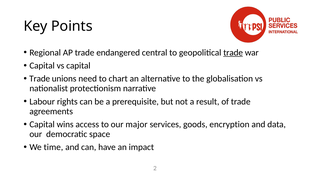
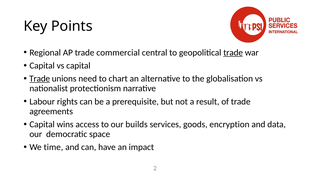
endangered: endangered -> commercial
Trade at (40, 78) underline: none -> present
major: major -> builds
